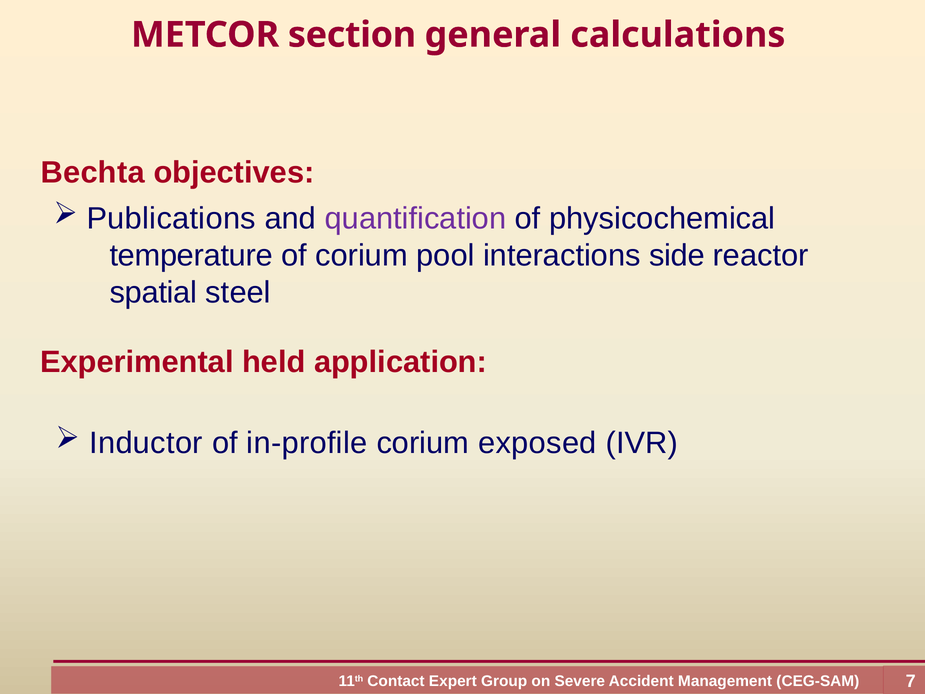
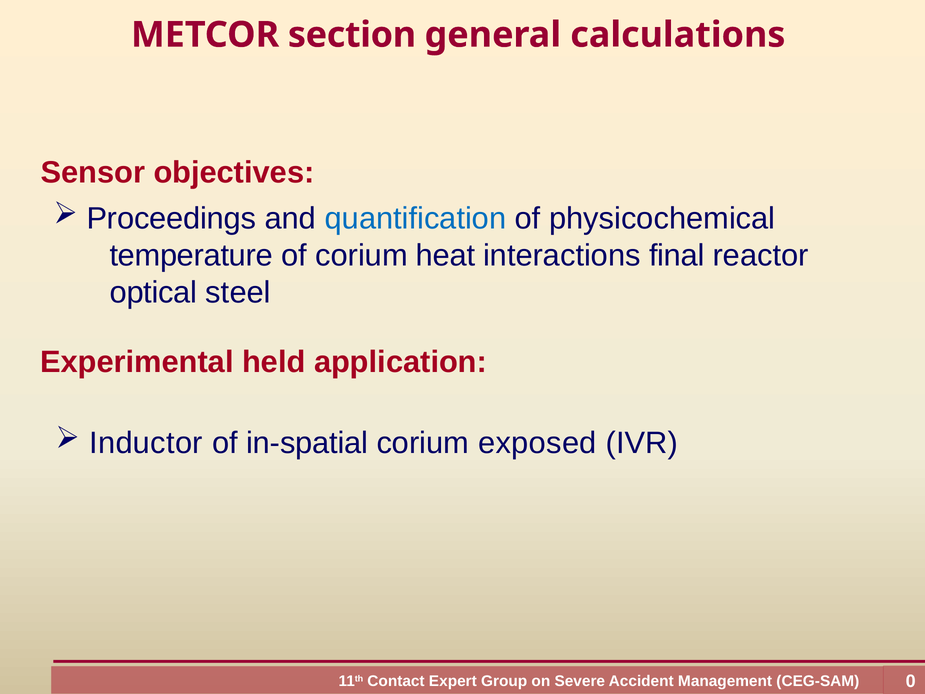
Bechta: Bechta -> Sensor
Publications: Publications -> Proceedings
quantification colour: purple -> blue
pool: pool -> heat
side: side -> final
spatial: spatial -> optical
in-profile: in-profile -> in-spatial
7: 7 -> 0
